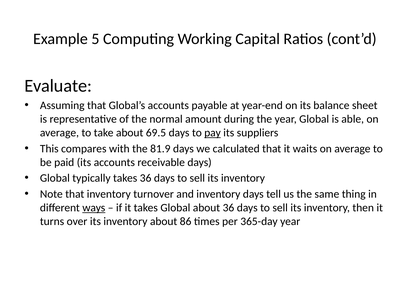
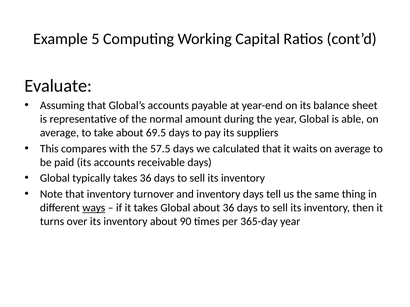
pay underline: present -> none
81.9: 81.9 -> 57.5
86: 86 -> 90
